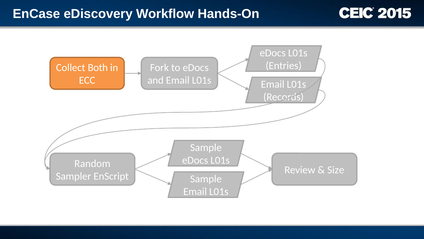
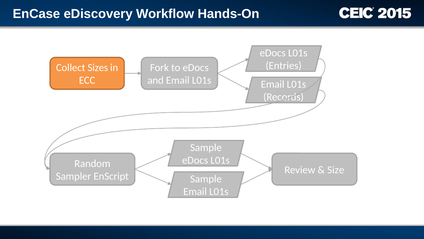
Both: Both -> Sizes
